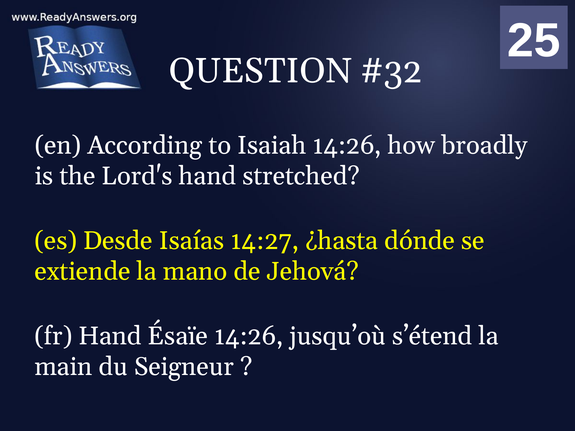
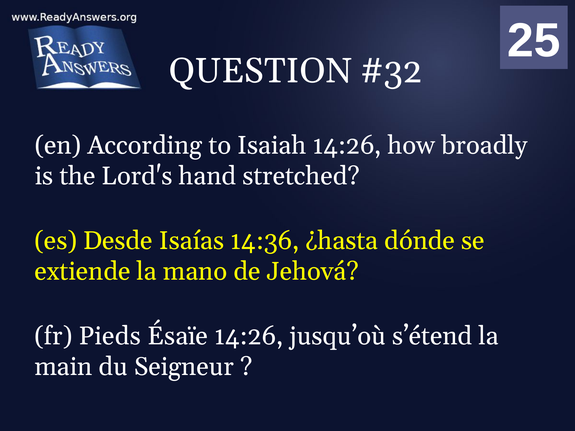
14:27: 14:27 -> 14:36
fr Hand: Hand -> Pieds
